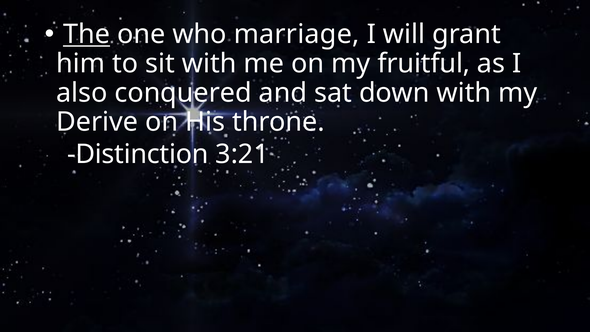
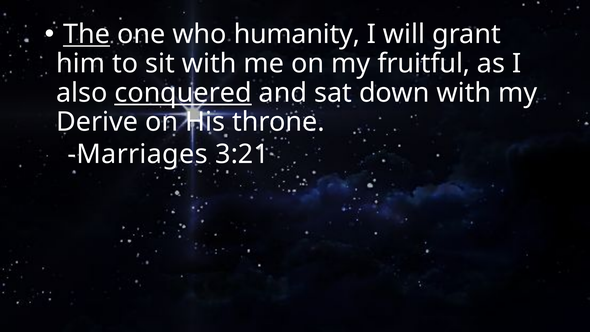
marriage: marriage -> humanity
conquered underline: none -> present
Distinction: Distinction -> Marriages
